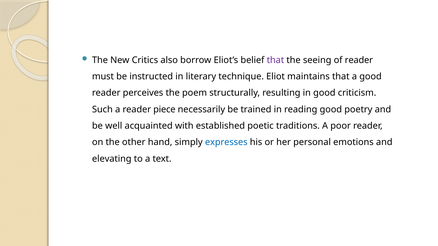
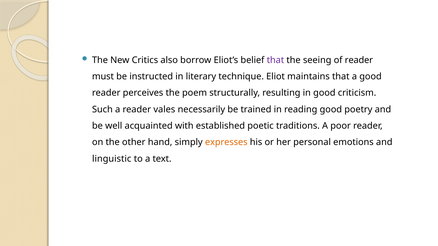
piece: piece -> vales
expresses colour: blue -> orange
elevating: elevating -> linguistic
